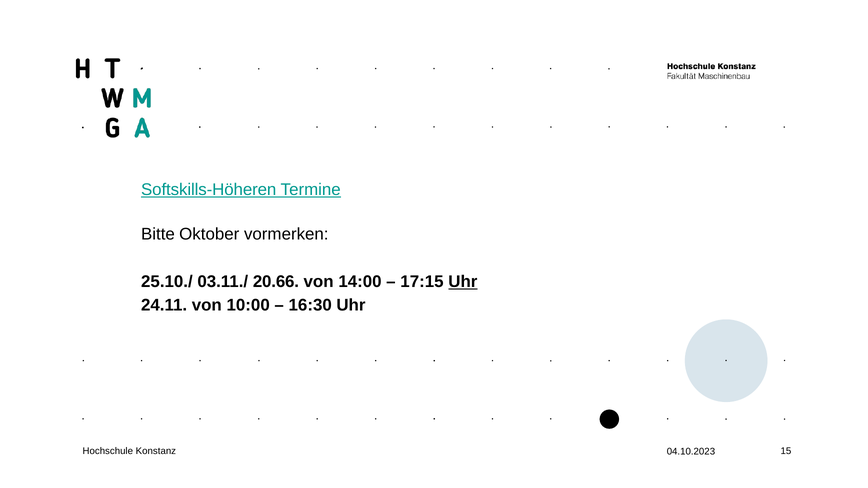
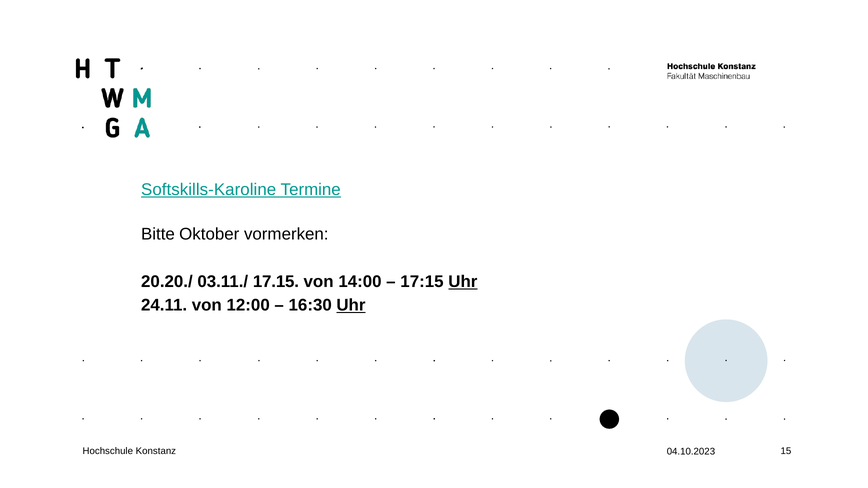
Softskills-Höheren: Softskills-Höheren -> Softskills-Karoline
25.10./: 25.10./ -> 20.20./
20.66: 20.66 -> 17.15
10:00: 10:00 -> 12:00
Uhr at (351, 305) underline: none -> present
